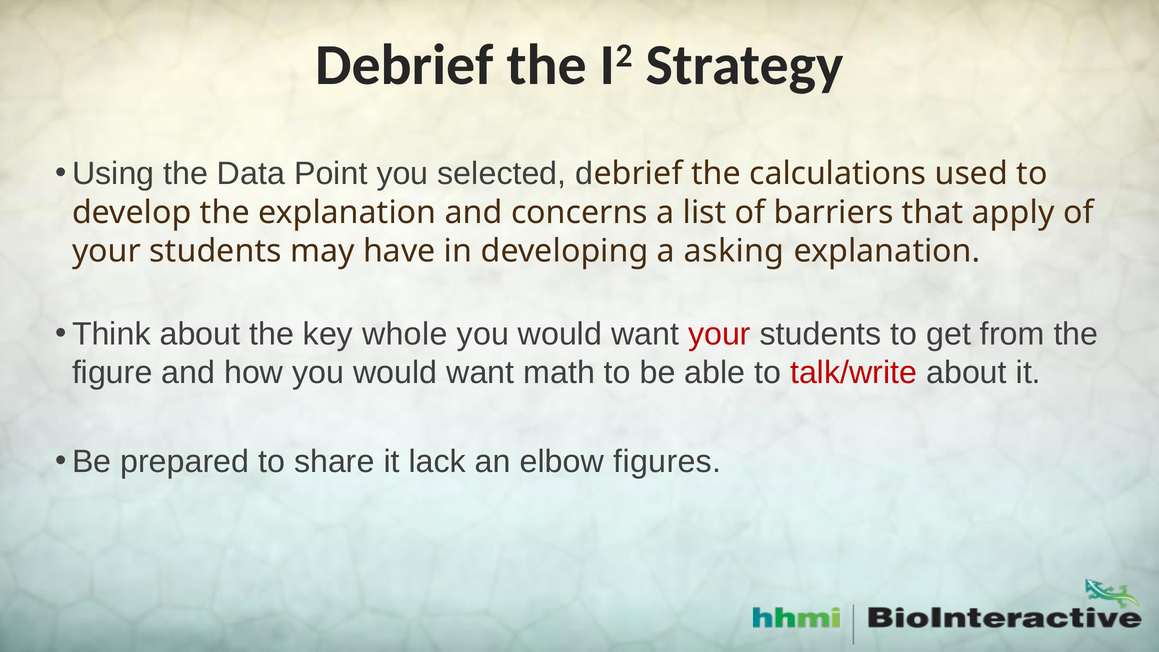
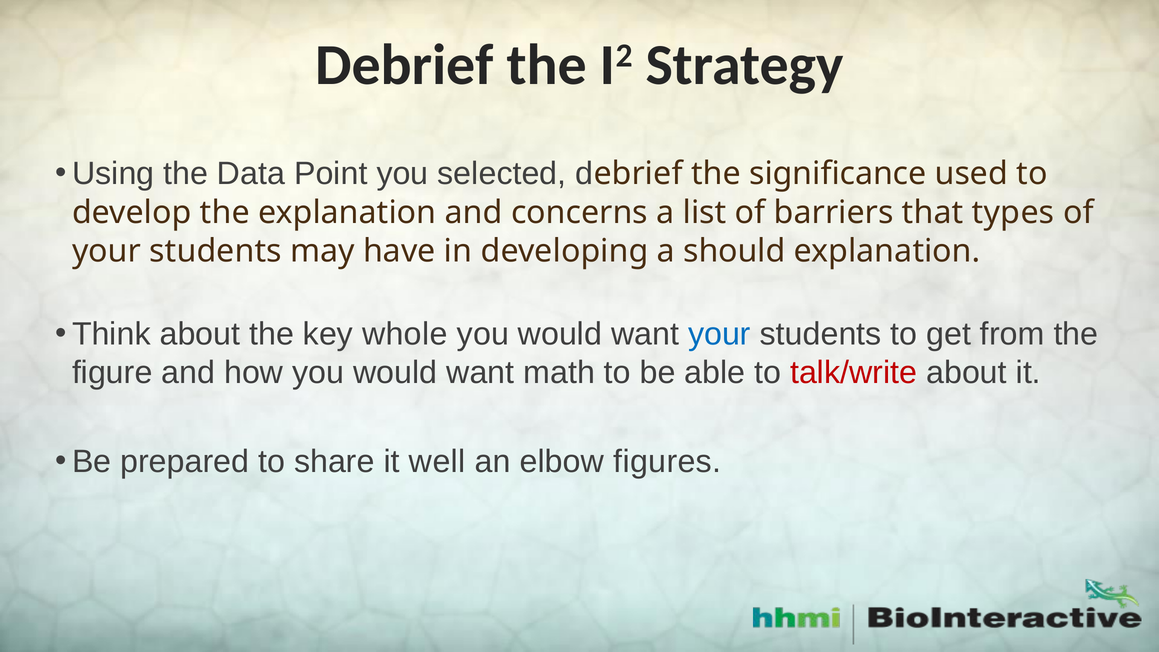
calculations: calculations -> significance
apply: apply -> types
asking: asking -> should
your at (719, 334) colour: red -> blue
lack: lack -> well
